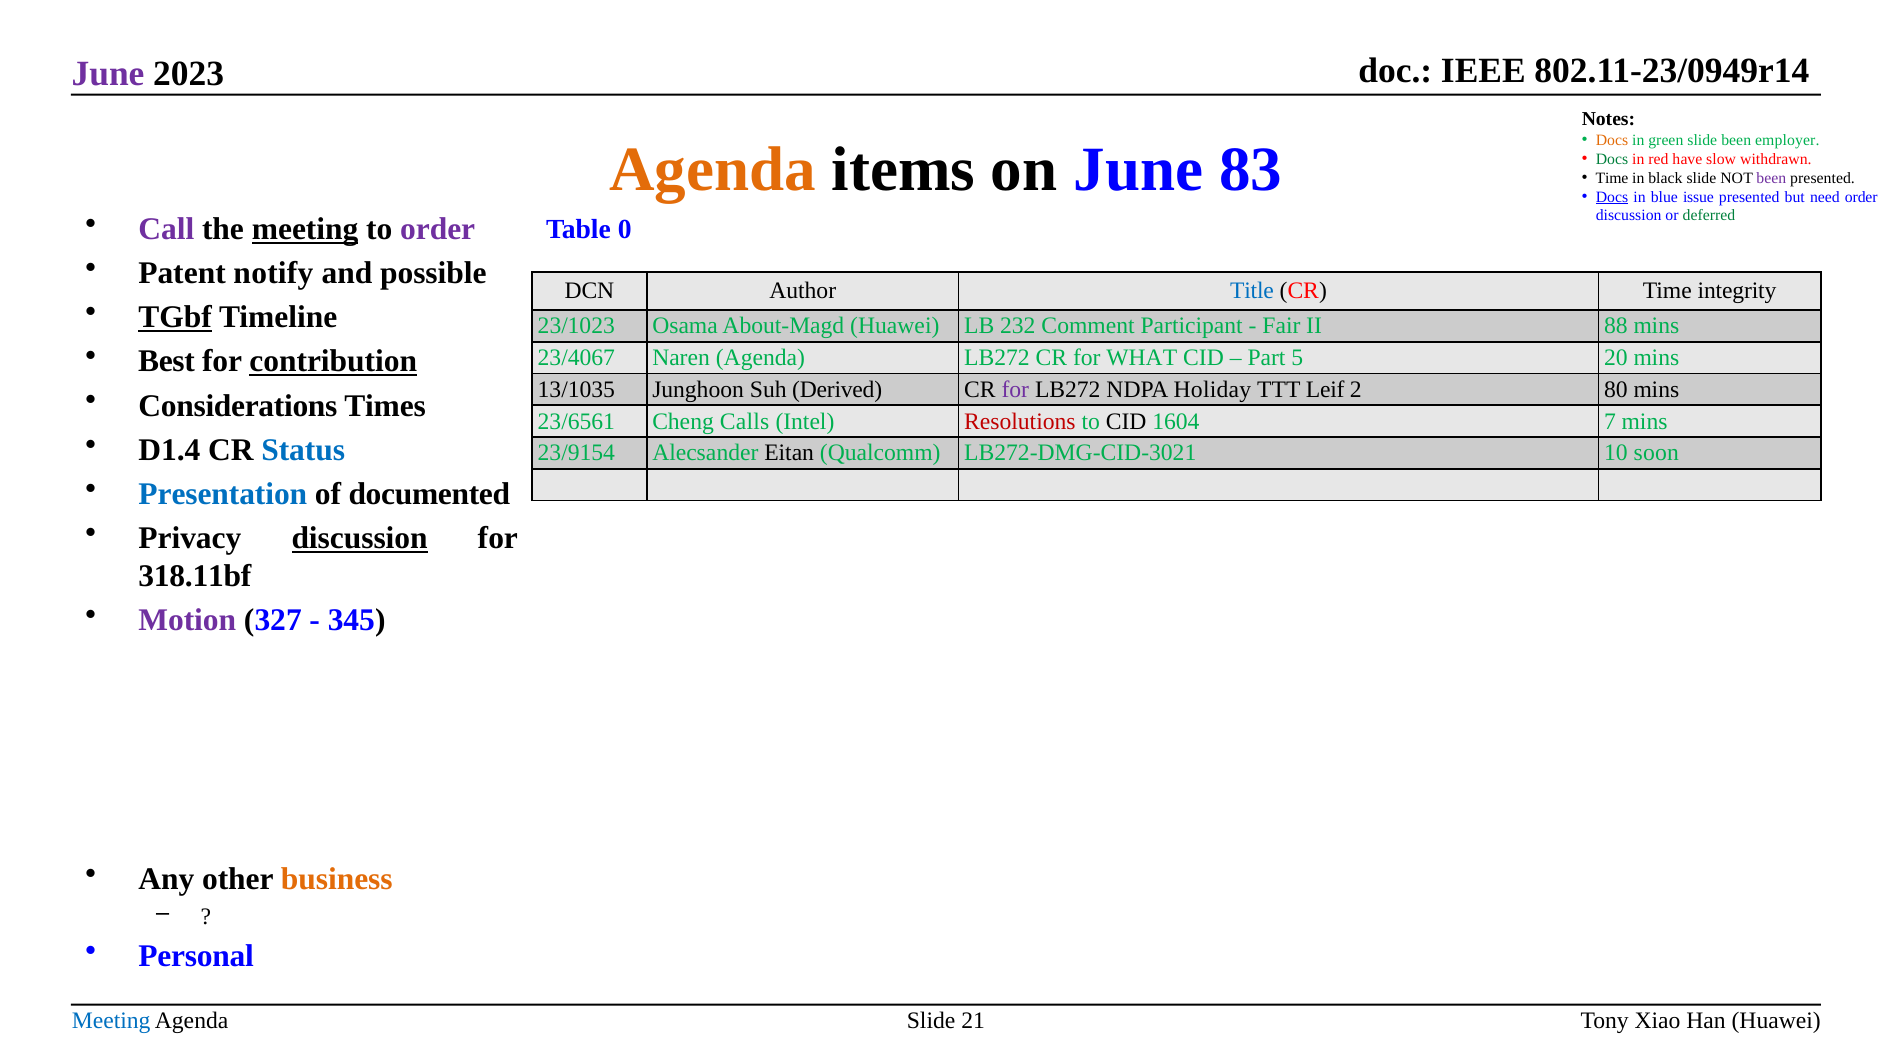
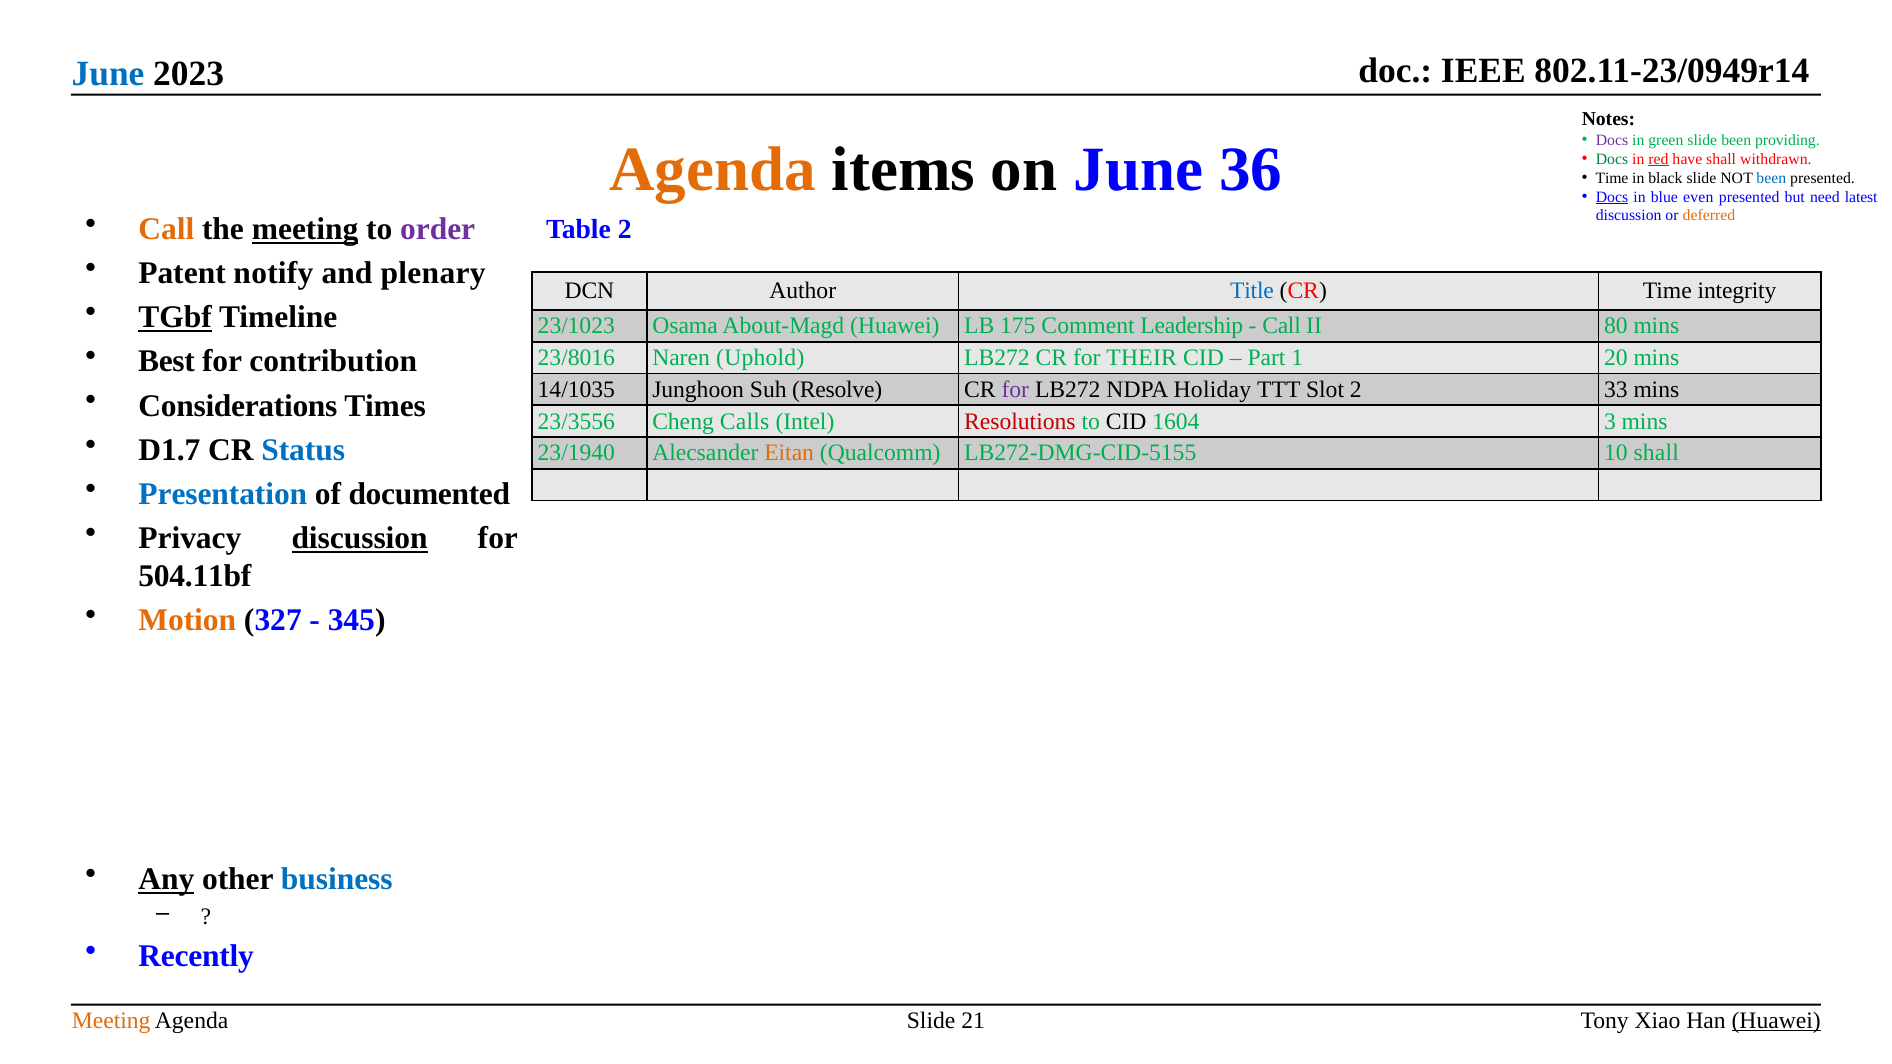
June at (108, 73) colour: purple -> blue
Docs at (1612, 140) colour: orange -> purple
employer: employer -> providing
83: 83 -> 36
red underline: none -> present
have slow: slow -> shall
been at (1771, 178) colour: purple -> blue
issue: issue -> even
need order: order -> latest
deferred colour: green -> orange
Call at (166, 229) colour: purple -> orange
Table 0: 0 -> 2
possible: possible -> plenary
232: 232 -> 175
Participant: Participant -> Leadership
Fair at (1281, 326): Fair -> Call
88: 88 -> 80
contribution underline: present -> none
23/4067: 23/4067 -> 23/8016
Naren Agenda: Agenda -> Uphold
WHAT: WHAT -> THEIR
5: 5 -> 1
13/1035: 13/1035 -> 14/1035
Derived: Derived -> Resolve
Leif: Leif -> Slot
80: 80 -> 33
23/6561: 23/6561 -> 23/3556
7: 7 -> 3
D1.4: D1.4 -> D1.7
23/9154: 23/9154 -> 23/1940
Eitan colour: black -> orange
LB272-DMG-CID-3021: LB272-DMG-CID-3021 -> LB272-DMG-CID-5155
10 soon: soon -> shall
318.11bf: 318.11bf -> 504.11bf
Motion colour: purple -> orange
Any underline: none -> present
business colour: orange -> blue
Personal: Personal -> Recently
Meeting at (111, 1021) colour: blue -> orange
Huawei at (1776, 1021) underline: none -> present
